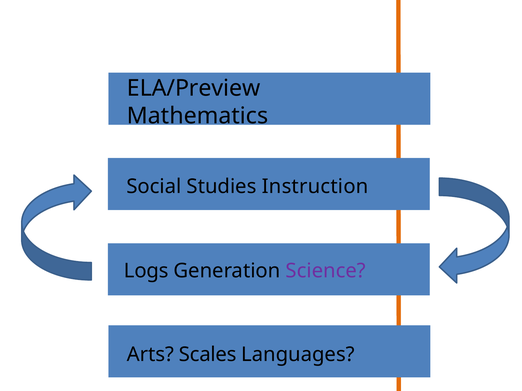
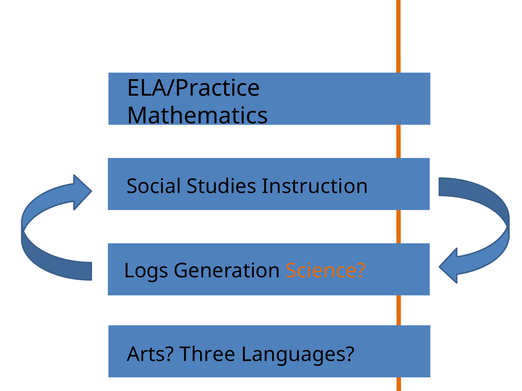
ELA/Preview: ELA/Preview -> ELA/Practice
Science colour: purple -> orange
Scales: Scales -> Three
